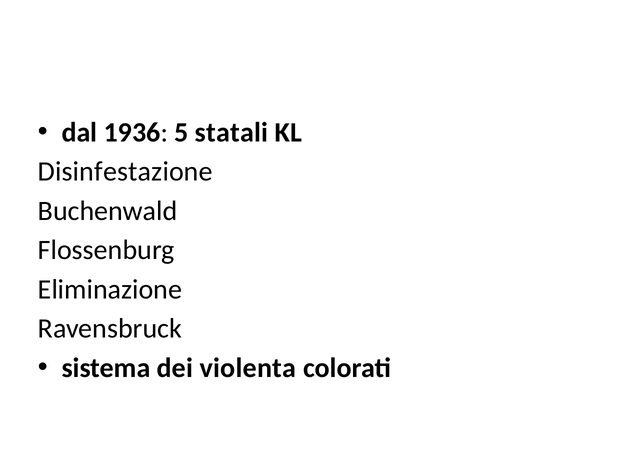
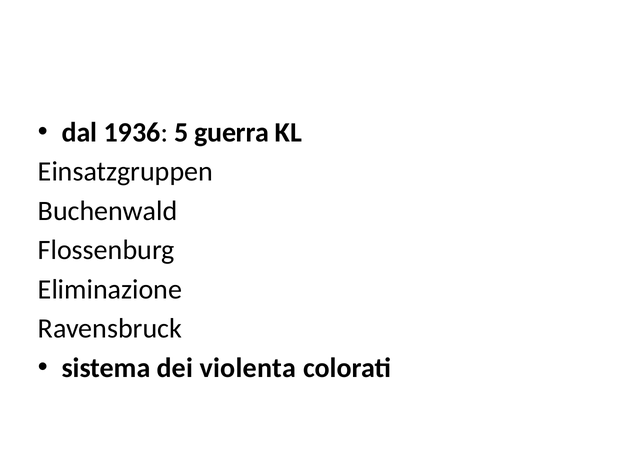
statali: statali -> guerra
Disinfestazione: Disinfestazione -> Einsatzgruppen
